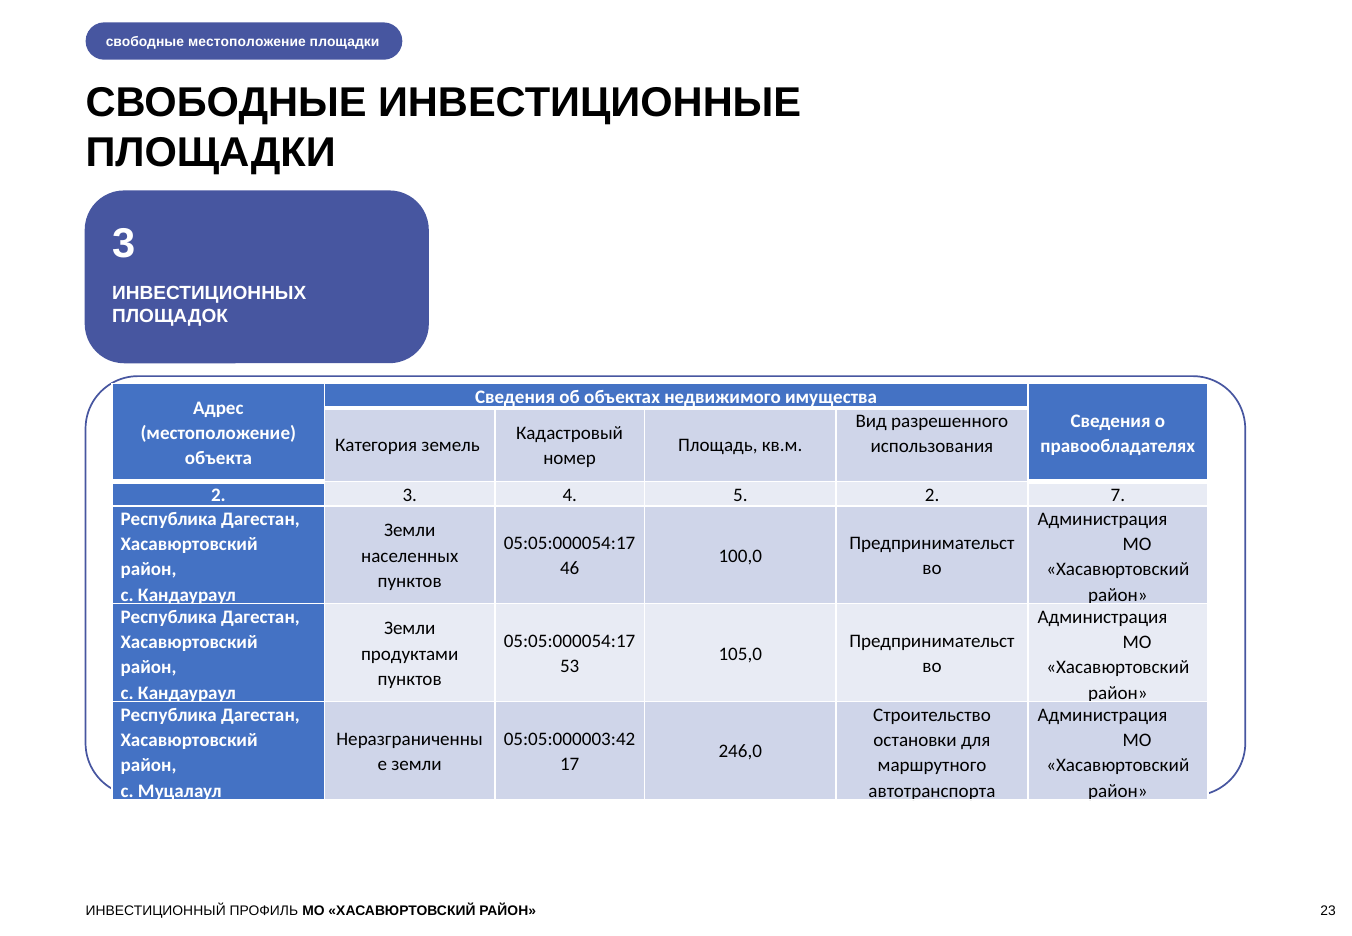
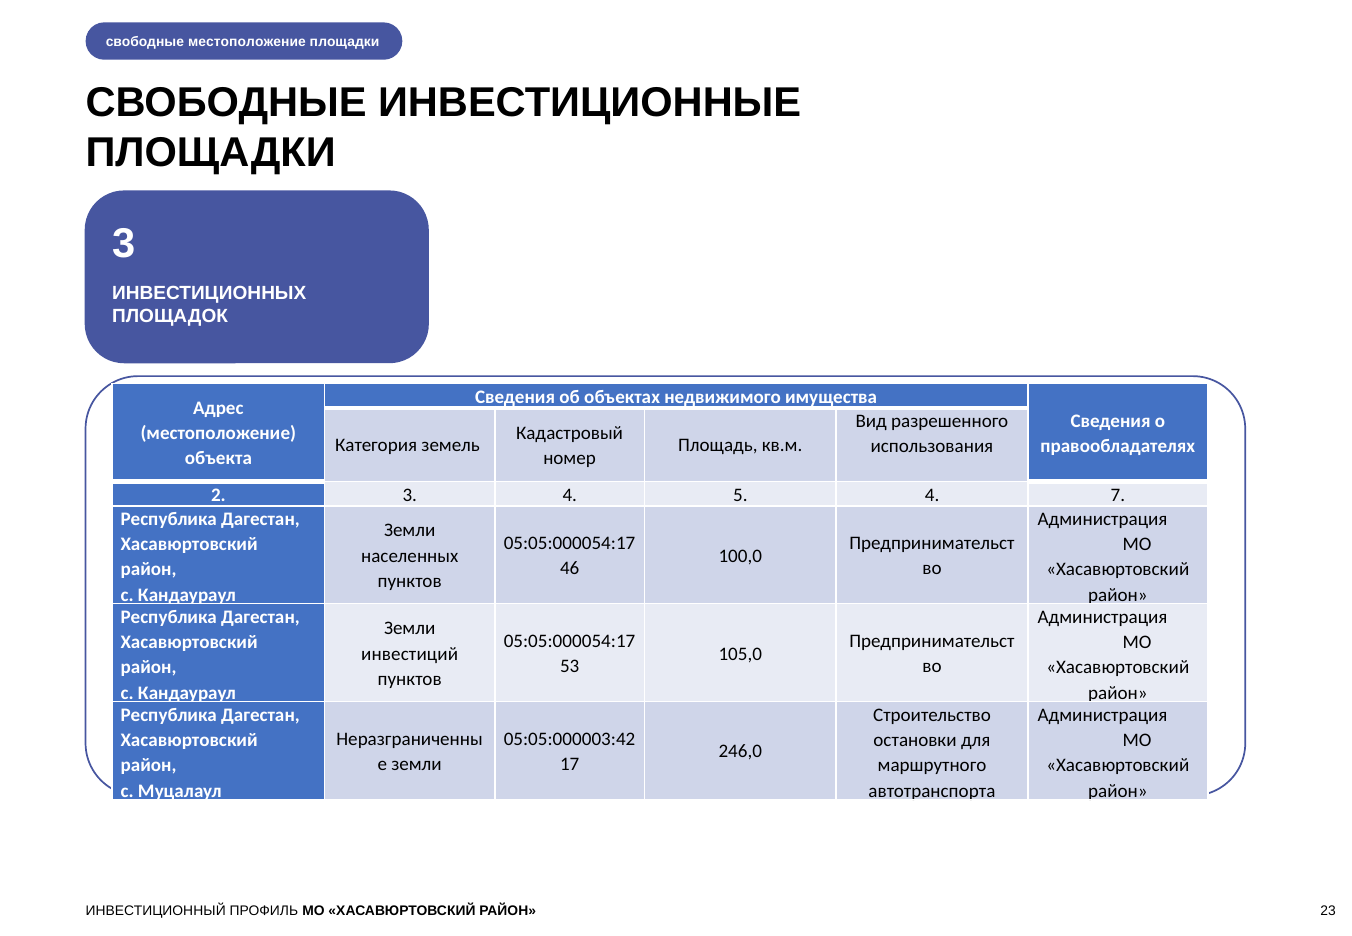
5 2: 2 -> 4
продуктами: продуктами -> инвестиций
